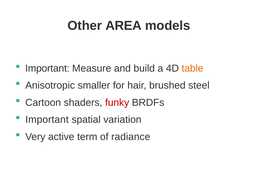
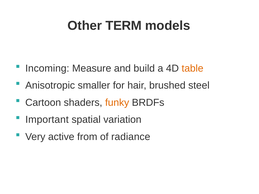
AREA: AREA -> TERM
Important at (47, 68): Important -> Incoming
funky colour: red -> orange
term: term -> from
